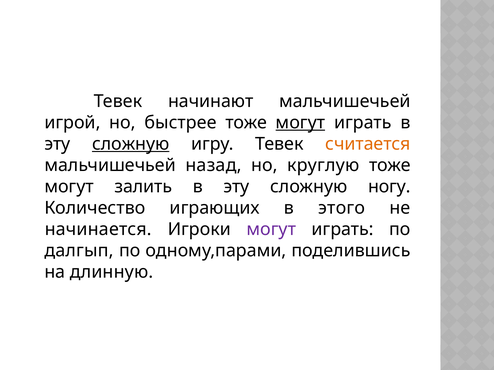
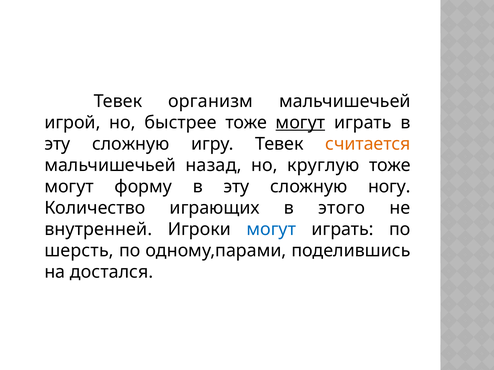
начинают: начинают -> организм
сложную at (131, 144) underline: present -> none
залить: залить -> форму
начинается: начинается -> внутренней
могут at (271, 230) colour: purple -> blue
далгып: далгып -> шерсть
длинную: длинную -> достался
